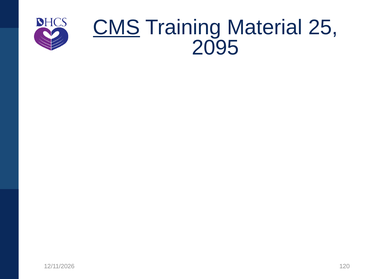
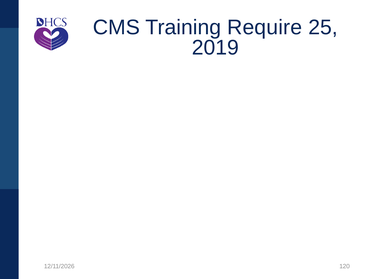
CMS underline: present -> none
Material: Material -> Require
2095: 2095 -> 2019
